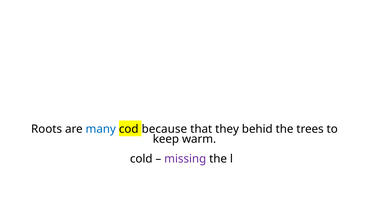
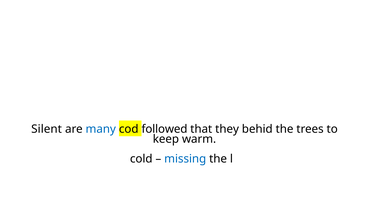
Roots: Roots -> Silent
because: because -> followed
missing colour: purple -> blue
